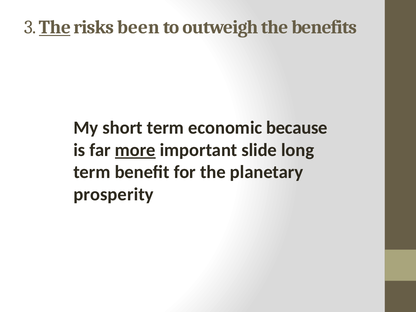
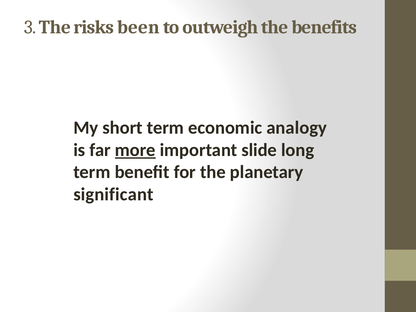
The at (55, 27) underline: present -> none
because: because -> analogy
prosperity: prosperity -> significant
